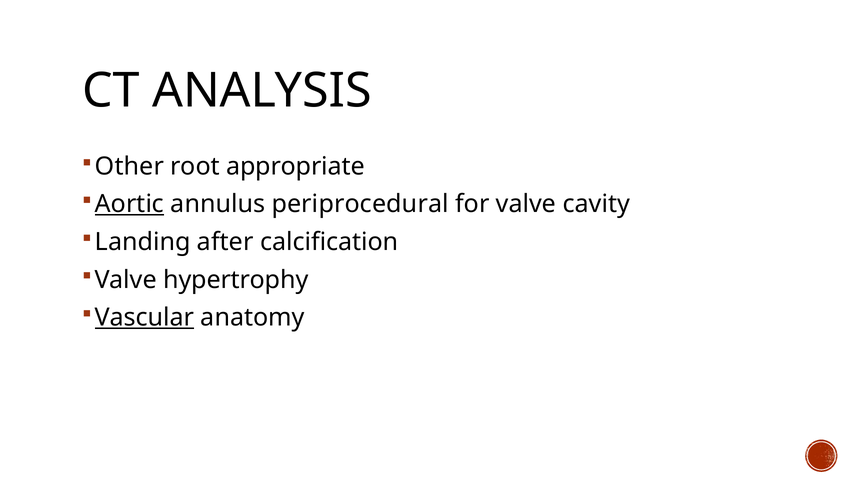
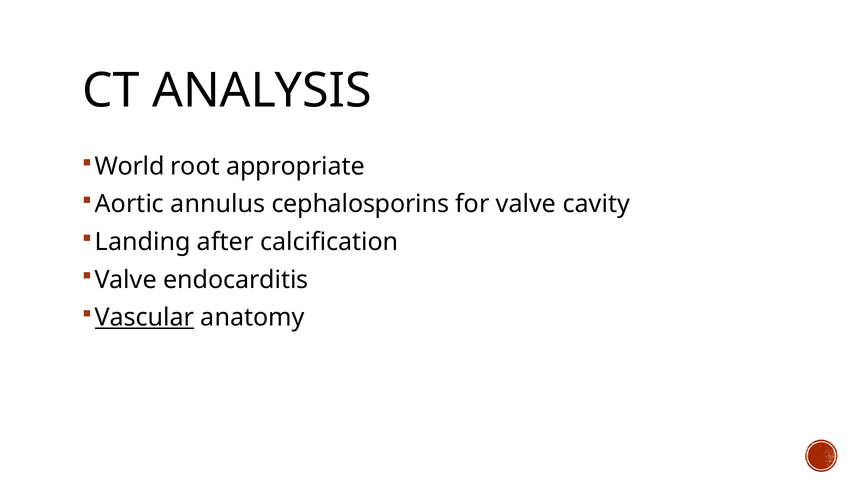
Other: Other -> World
Aortic underline: present -> none
periprocedural: periprocedural -> cephalosporins
hypertrophy: hypertrophy -> endocarditis
